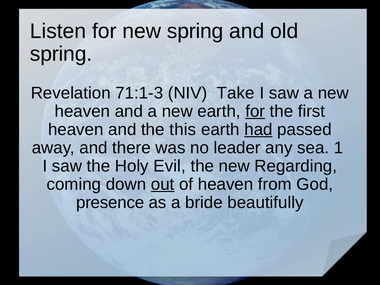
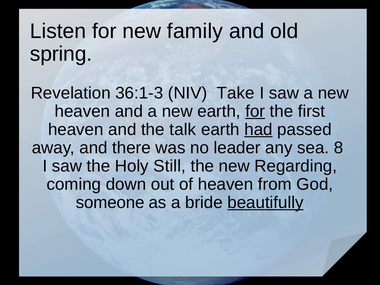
new spring: spring -> family
71:1-3: 71:1-3 -> 36:1-3
this: this -> talk
1: 1 -> 8
Evil: Evil -> Still
out underline: present -> none
presence: presence -> someone
beautifully underline: none -> present
